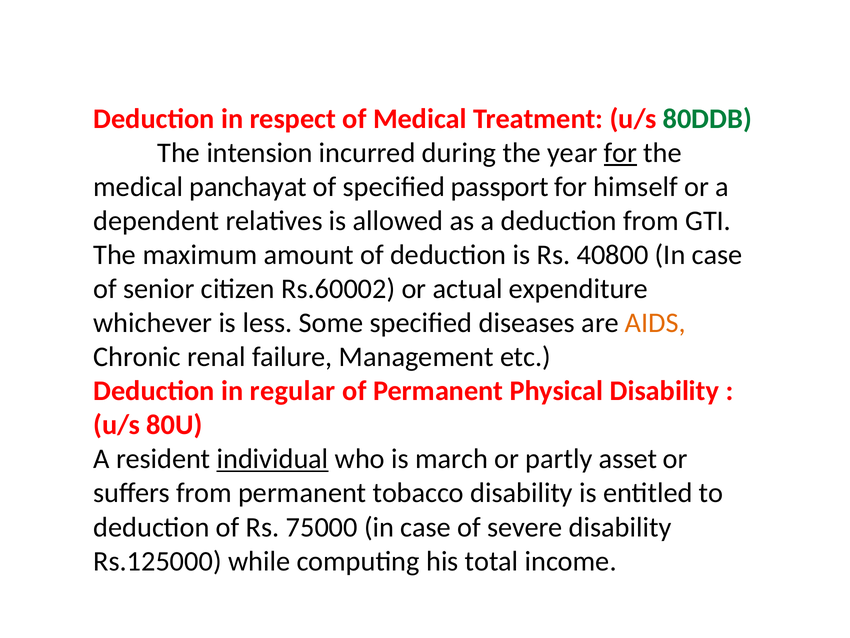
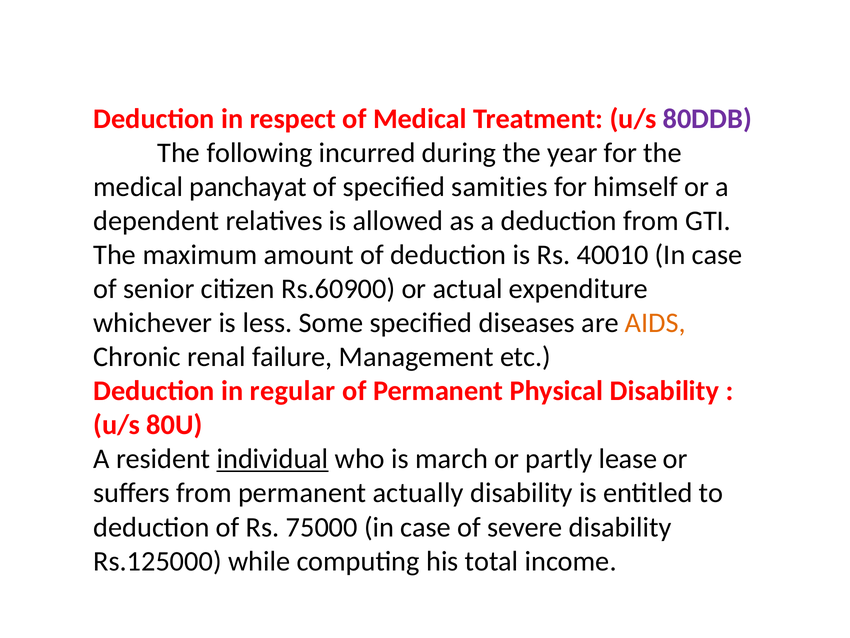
80DDB colour: green -> purple
intension: intension -> following
for at (620, 153) underline: present -> none
passport: passport -> samities
40800: 40800 -> 40010
Rs.60002: Rs.60002 -> Rs.60900
asset: asset -> lease
tobacco: tobacco -> actually
